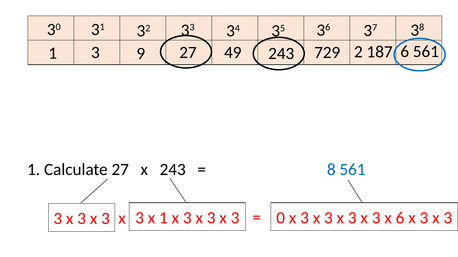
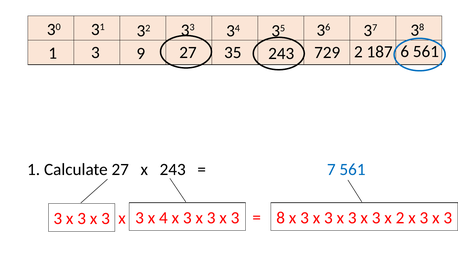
27 49: 49 -> 35
8: 8 -> 7
0: 0 -> 8
x 6: 6 -> 2
x 1: 1 -> 4
